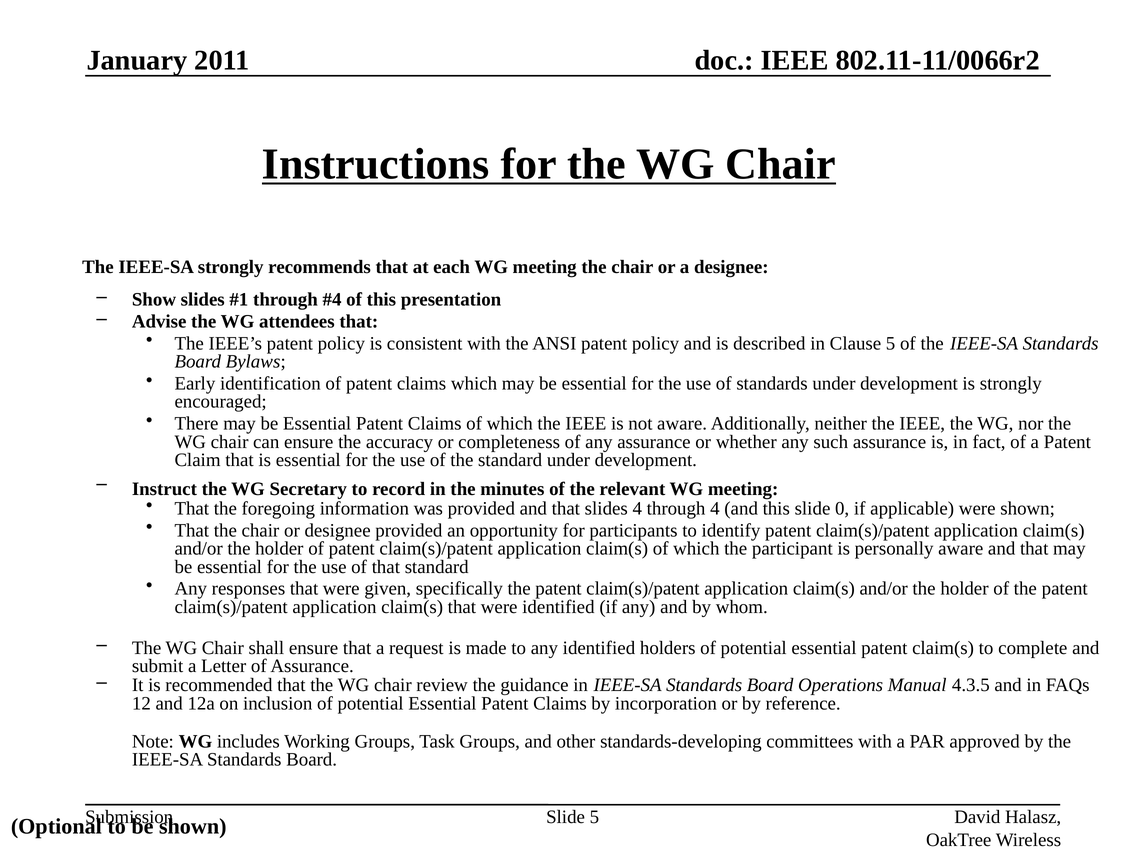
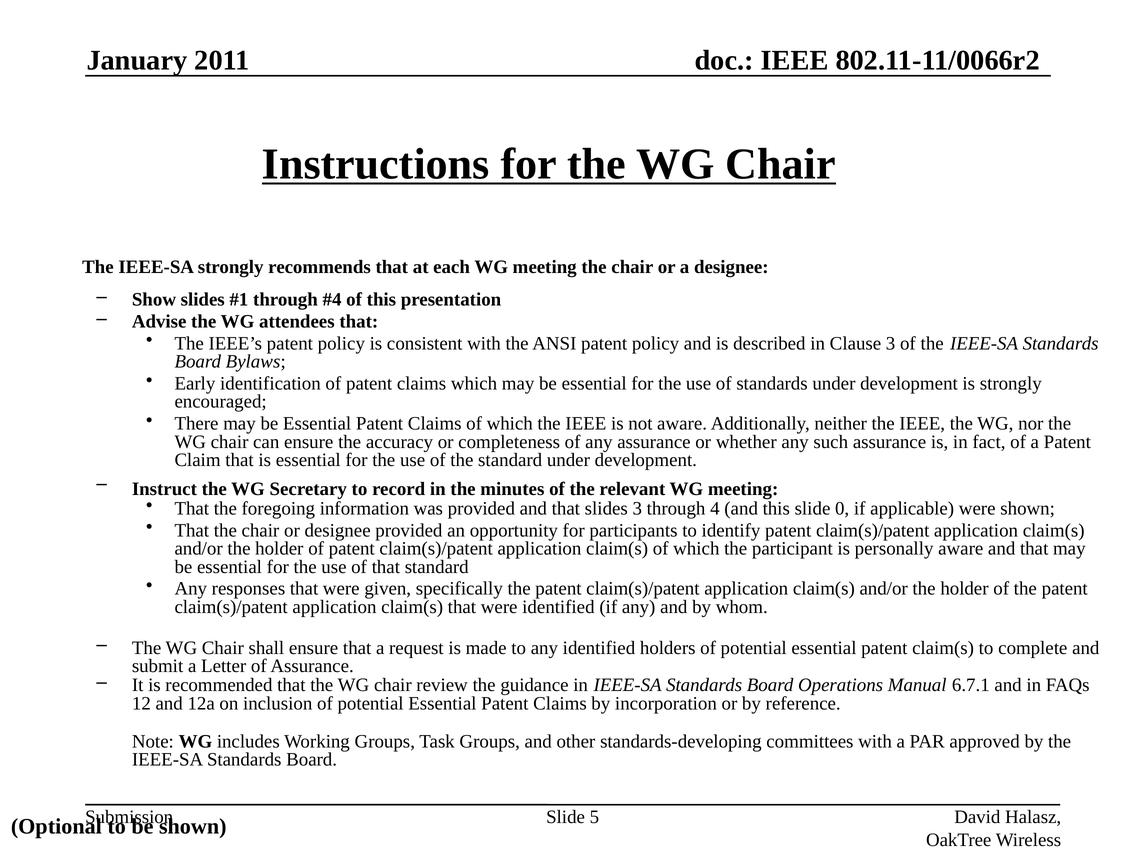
Clause 5: 5 -> 3
slides 4: 4 -> 3
4.3.5: 4.3.5 -> 6.7.1
